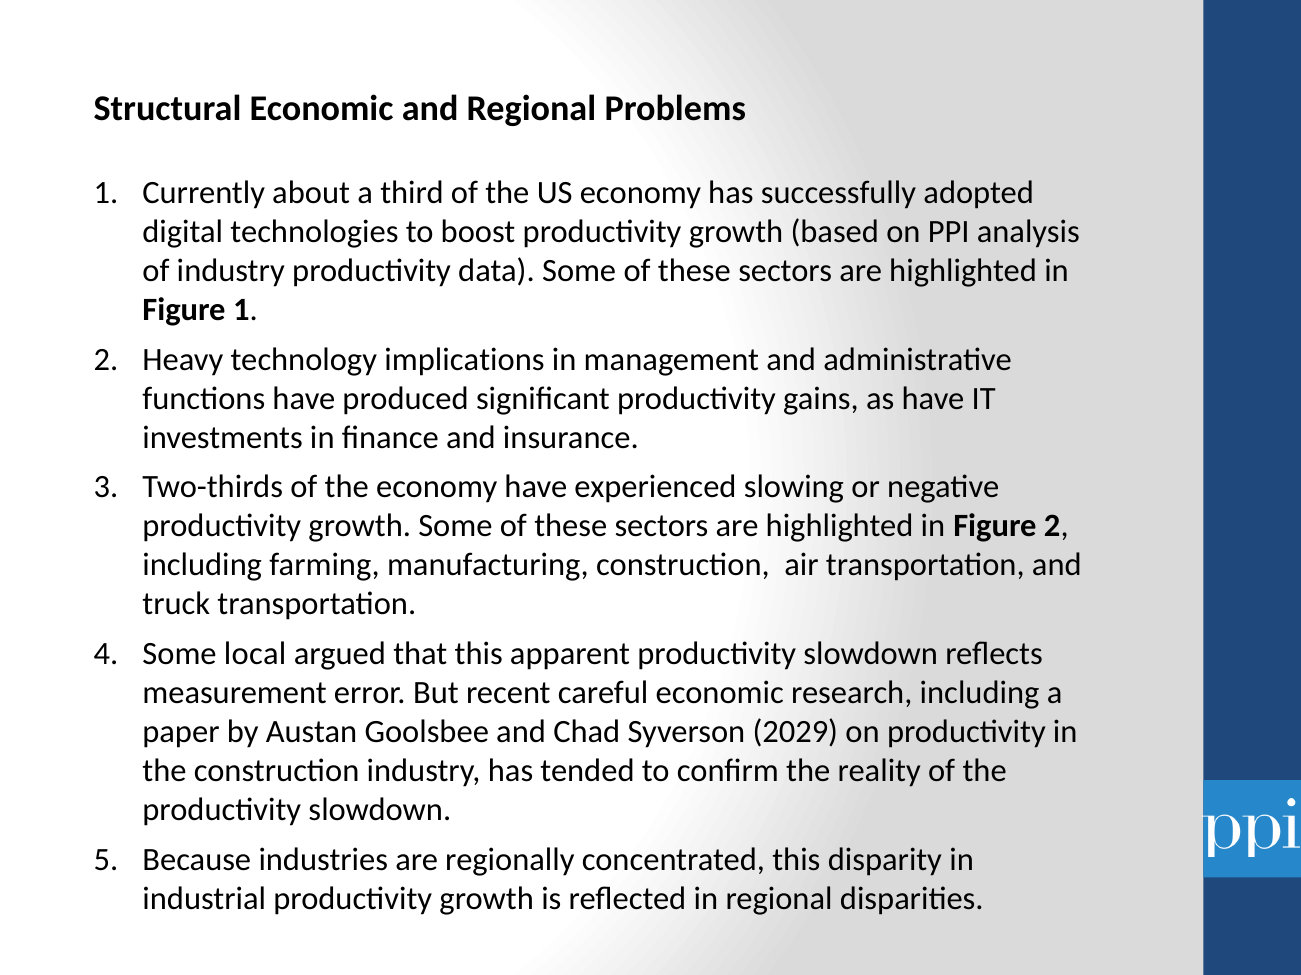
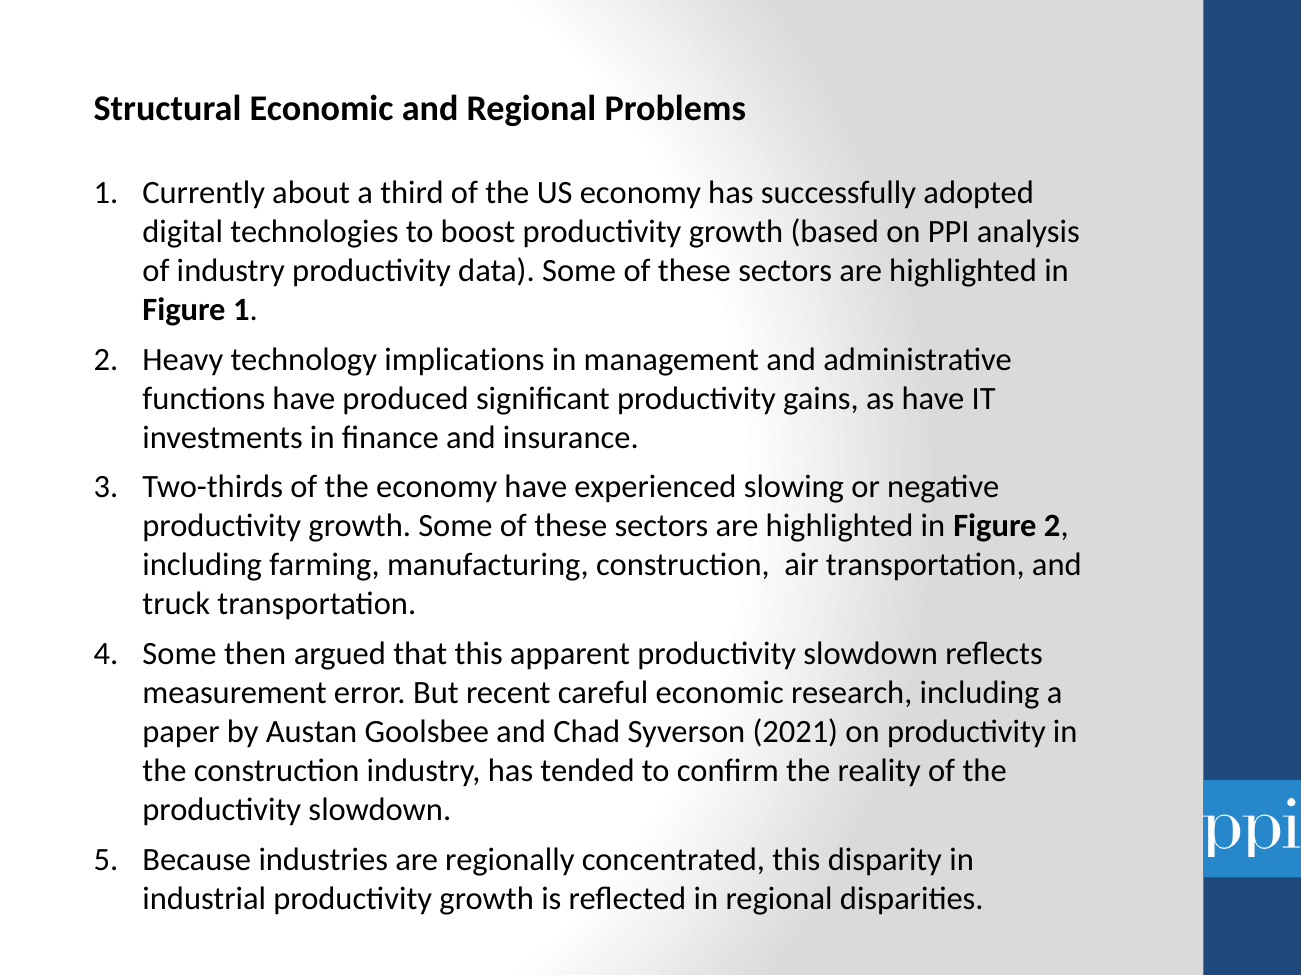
local: local -> then
2029: 2029 -> 2021
